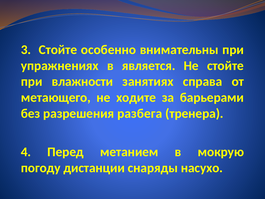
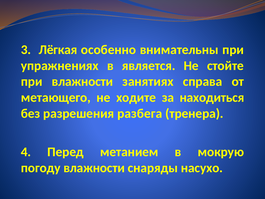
3 Стойте: Стойте -> Лёгкая
барьерами: барьерами -> находиться
погоду дистанции: дистанции -> влажности
